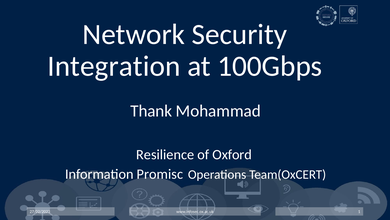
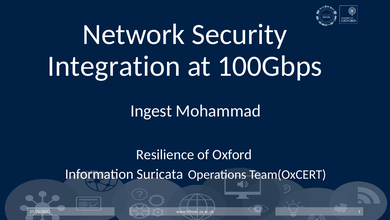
Thank: Thank -> Ingest
Promisc: Promisc -> Suricata
